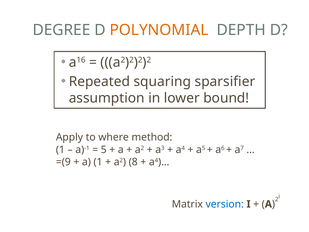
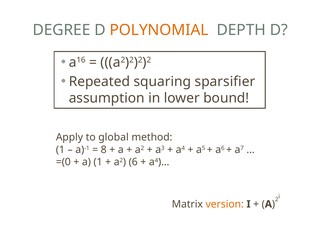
where: where -> global
5: 5 -> 8
=(9: =(9 -> =(0
8: 8 -> 6
version colour: blue -> orange
